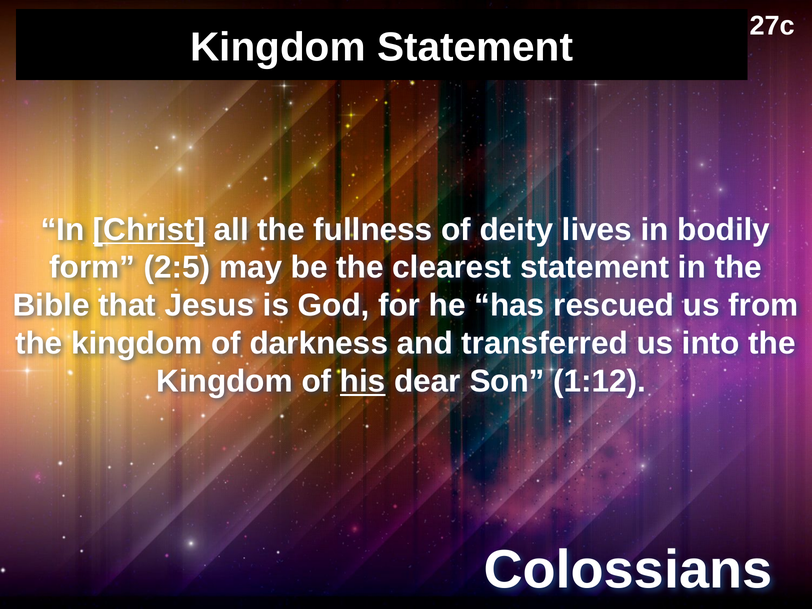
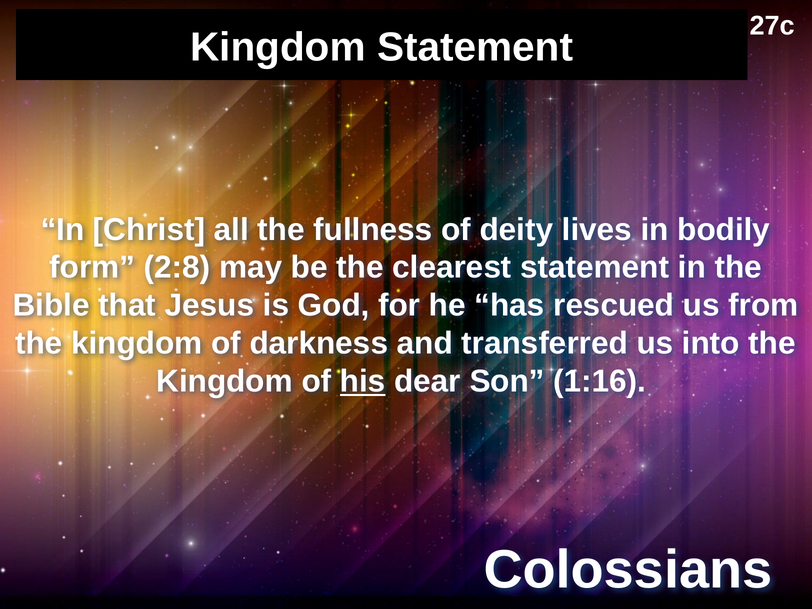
Christ underline: present -> none
2:5: 2:5 -> 2:8
1:12: 1:12 -> 1:16
